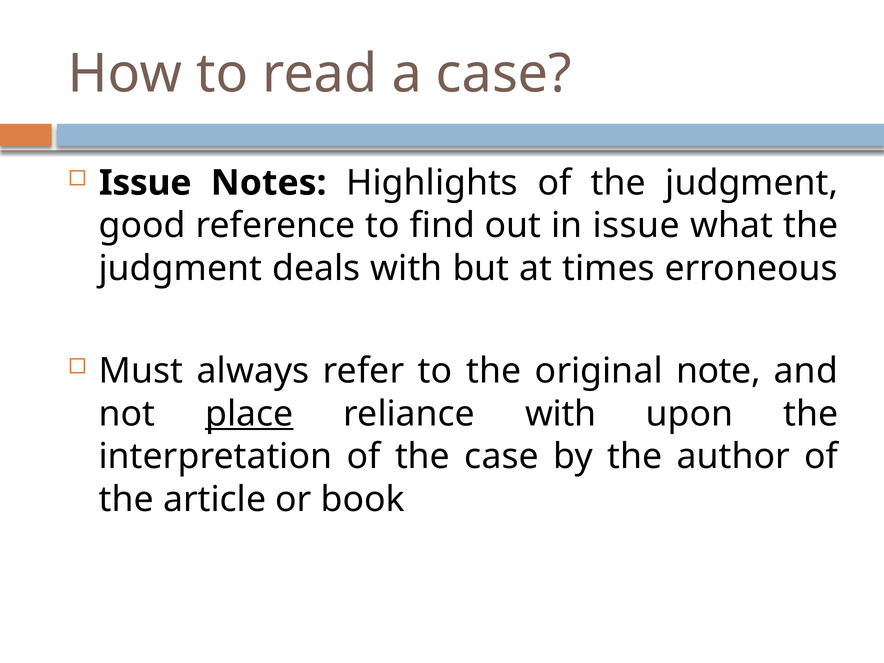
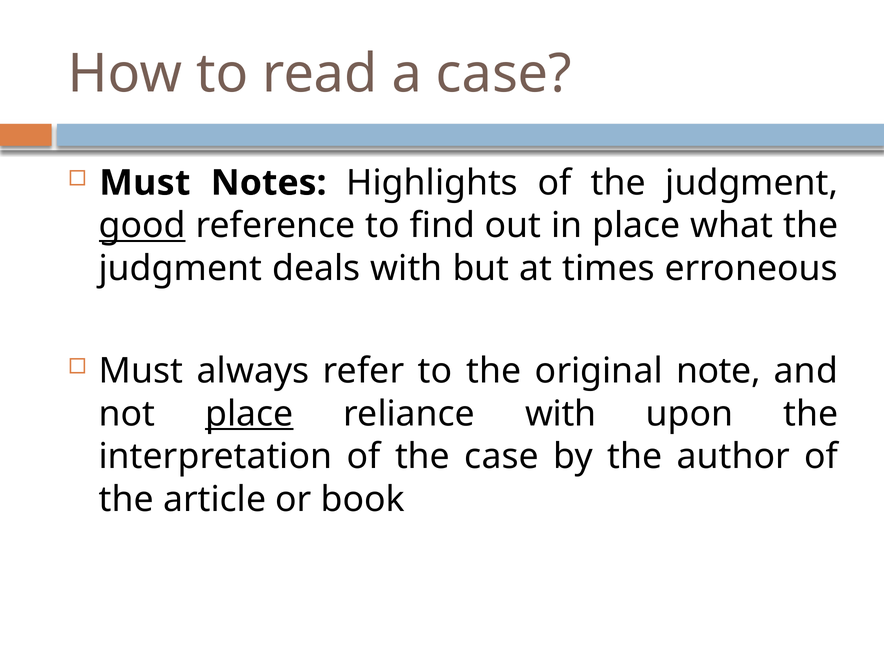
Issue at (145, 183): Issue -> Must
good underline: none -> present
in issue: issue -> place
